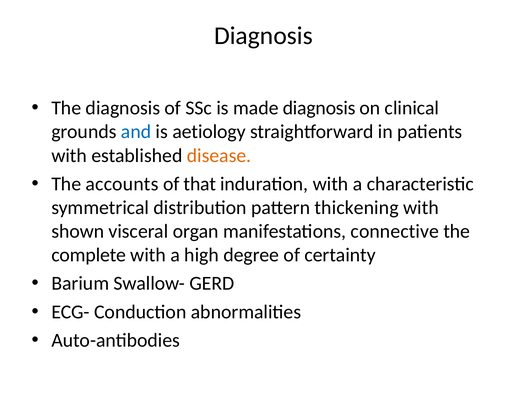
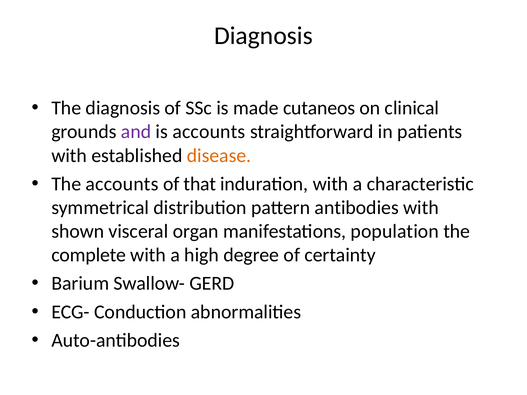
made diagnosis: diagnosis -> cutaneos
and colour: blue -> purple
is aetiology: aetiology -> accounts
thickening: thickening -> antibodies
connective: connective -> population
